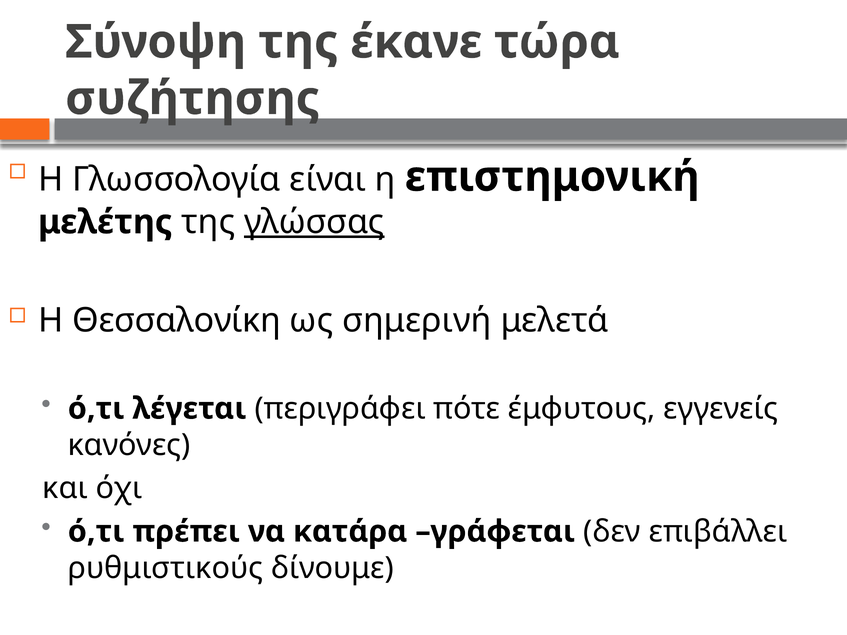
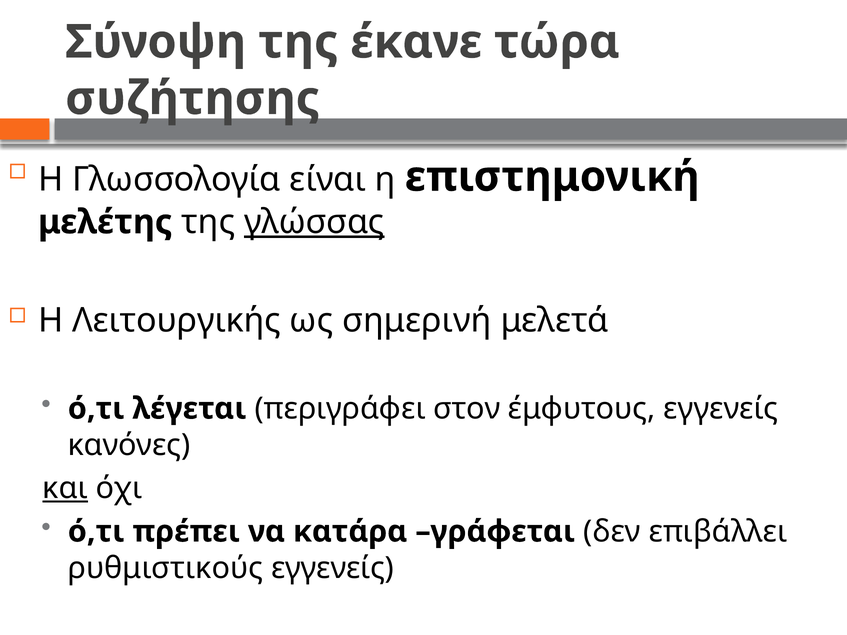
Θεσσαλονίκη: Θεσσαλονίκη -> Λειτουργικής
πότε: πότε -> στον
και underline: none -> present
ρυθμιστικούς δίνουμε: δίνουμε -> εγγενείς
